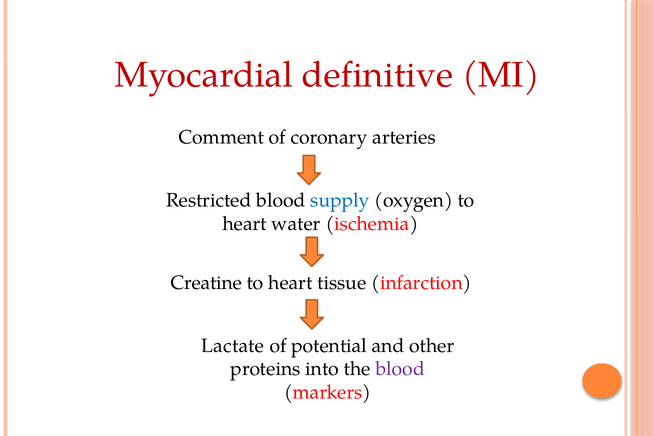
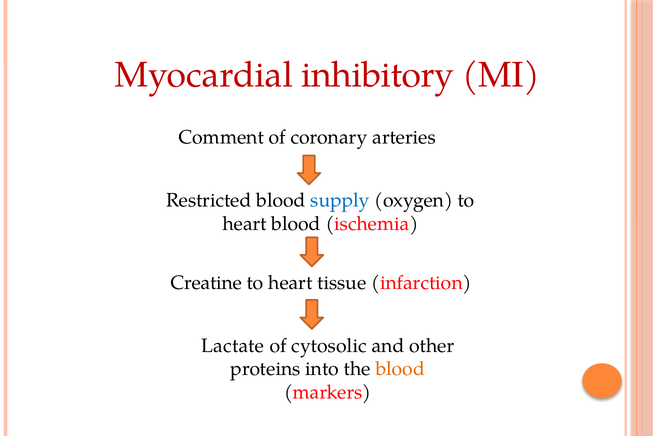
definitive: definitive -> inhibitory
heart water: water -> blood
potential: potential -> cytosolic
blood at (400, 368) colour: purple -> orange
